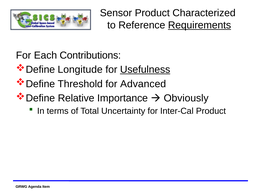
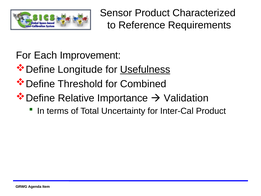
Requirements underline: present -> none
Contributions: Contributions -> Improvement
Advanced: Advanced -> Combined
Obviously: Obviously -> Validation
